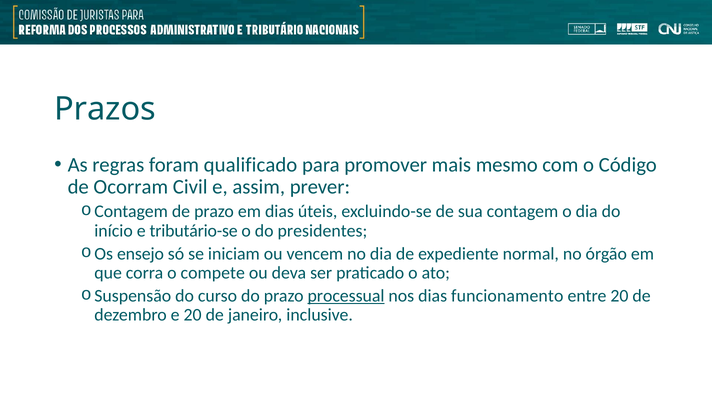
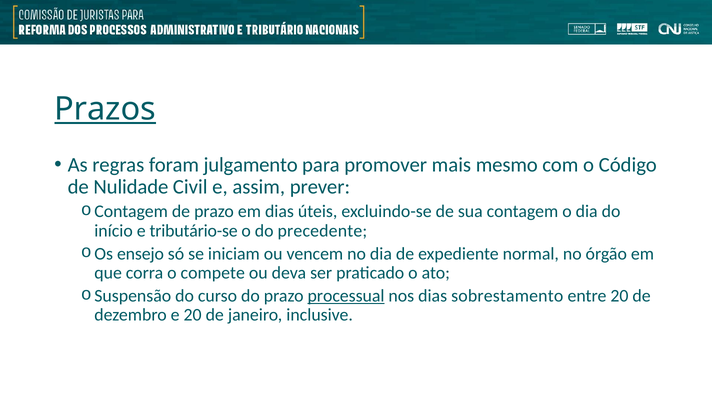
Prazos underline: none -> present
qualificado: qualificado -> julgamento
Ocorram: Ocorram -> Nulidade
presidentes: presidentes -> precedente
funcionamento: funcionamento -> sobrestamento
